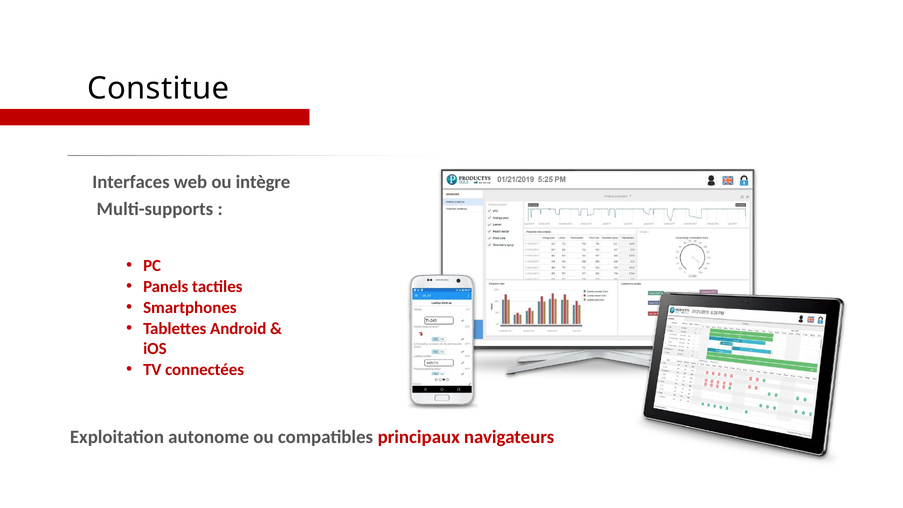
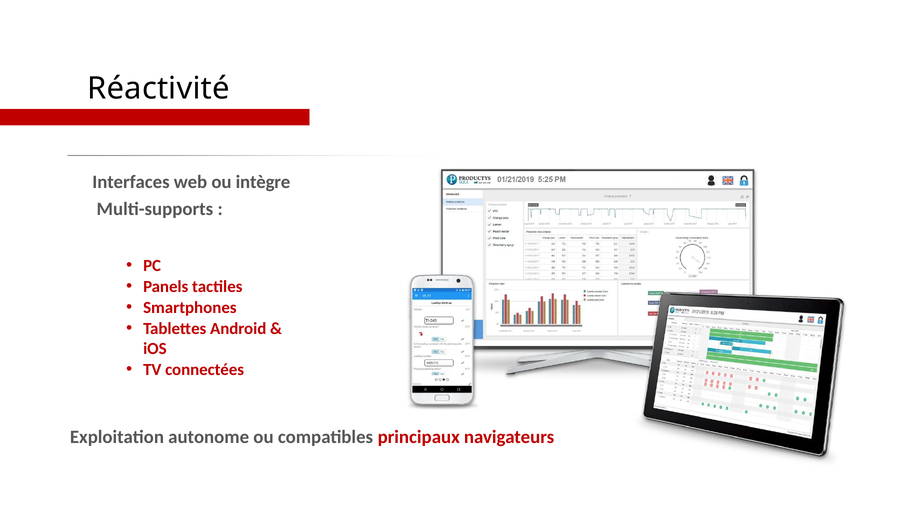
Constitue: Constitue -> Réactivité
